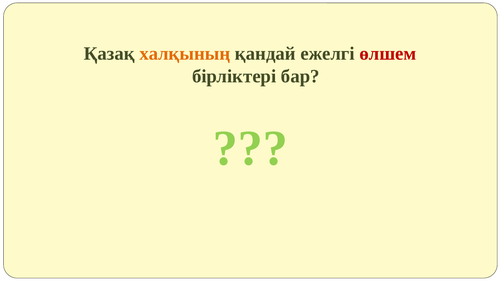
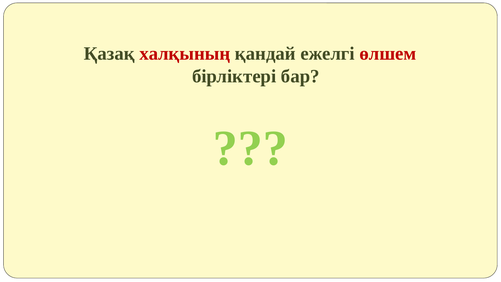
халқының colour: orange -> red
